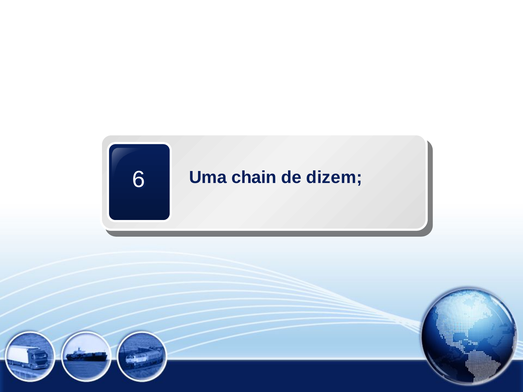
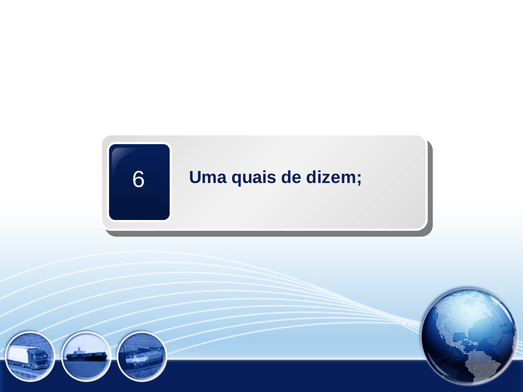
Uma chain: chain -> quais
